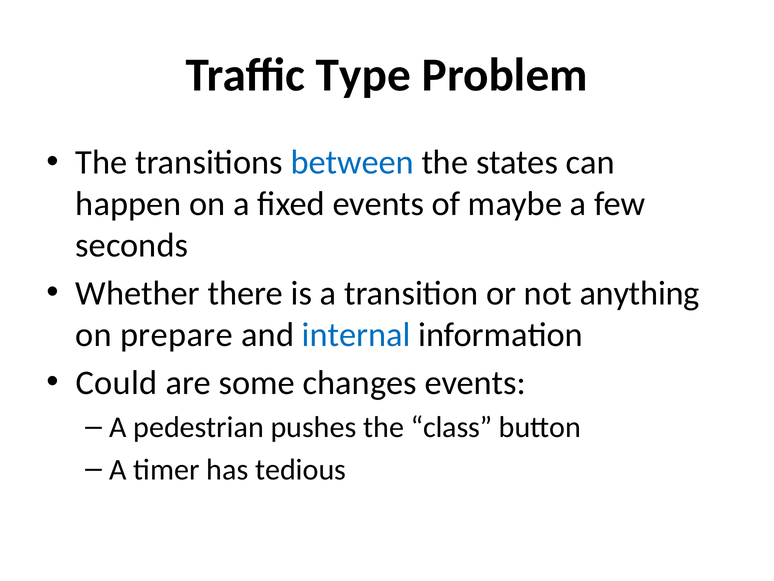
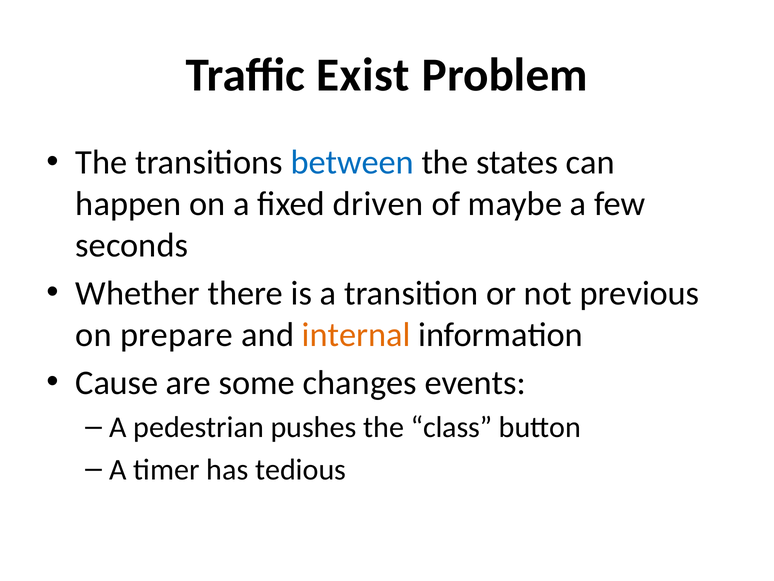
Type: Type -> Exist
fixed events: events -> driven
anything: anything -> previous
internal colour: blue -> orange
Could: Could -> Cause
